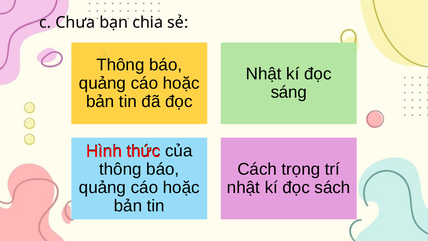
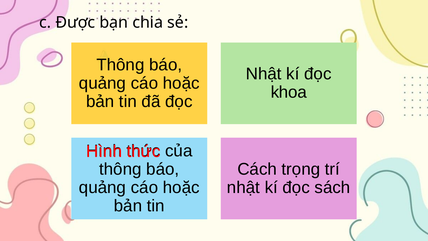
Chưa: Chưa -> Được
sáng: sáng -> khoa
